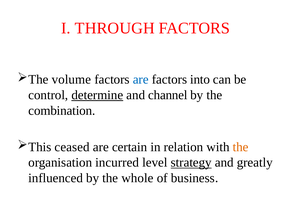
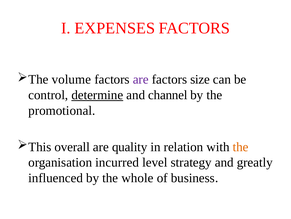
THROUGH: THROUGH -> EXPENSES
are at (141, 79) colour: blue -> purple
into: into -> size
combination: combination -> promotional
ceased: ceased -> overall
certain: certain -> quality
strategy underline: present -> none
